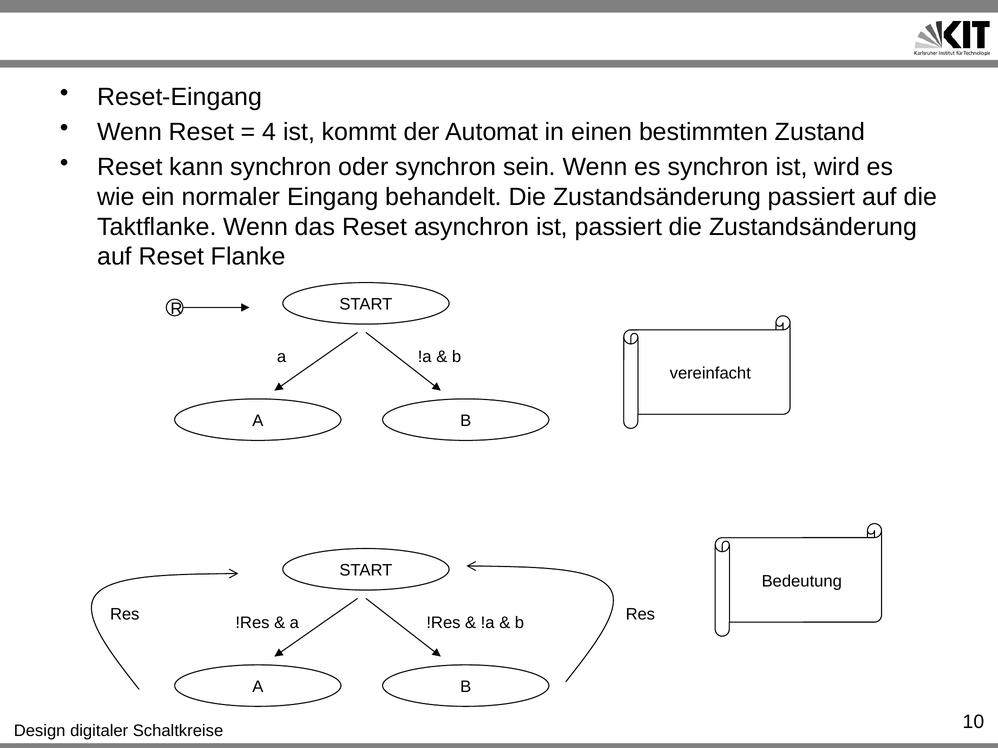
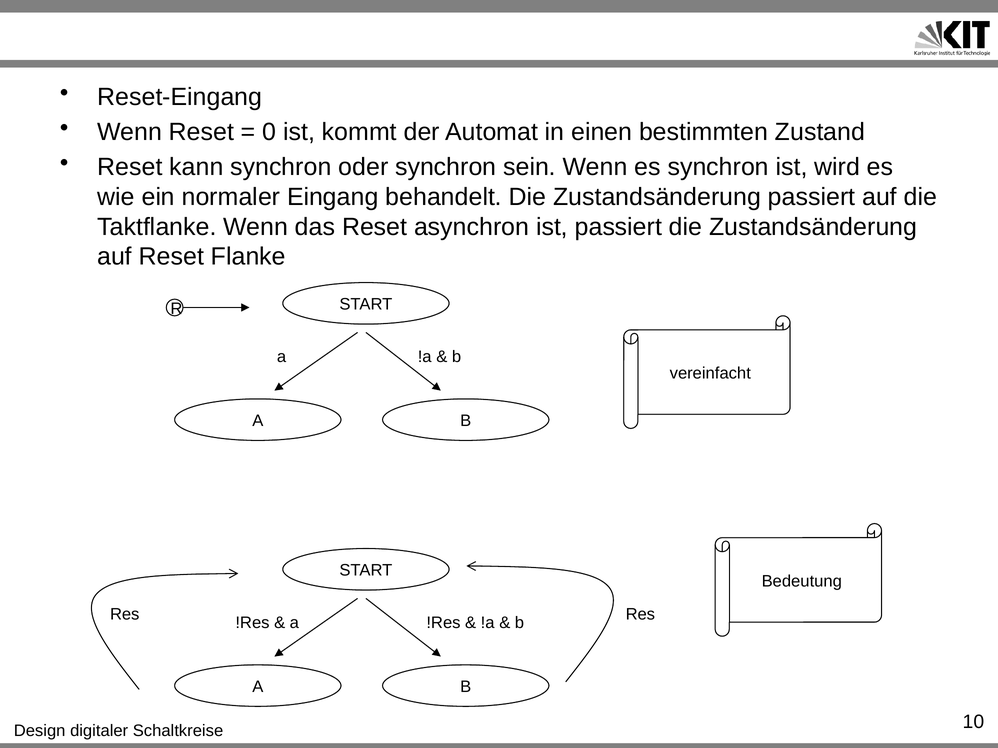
4: 4 -> 0
